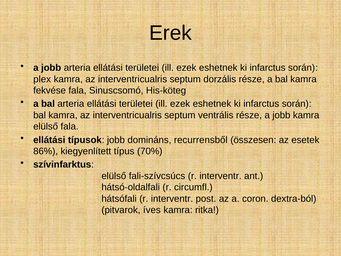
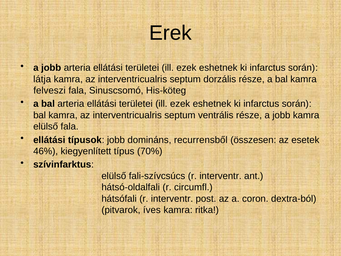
plex: plex -> látja
fekvése: fekvése -> felveszi
86%: 86% -> 46%
